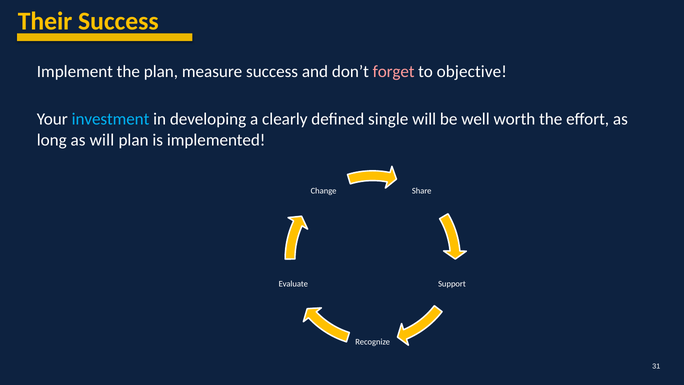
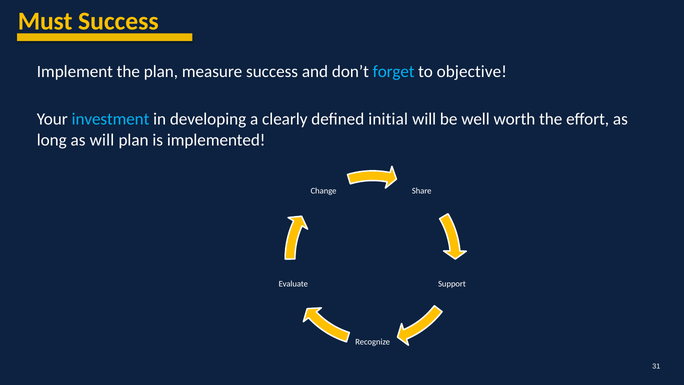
Their: Their -> Must
forget colour: pink -> light blue
single: single -> initial
